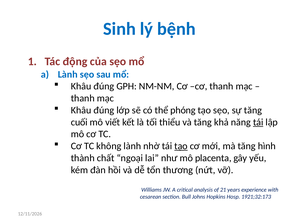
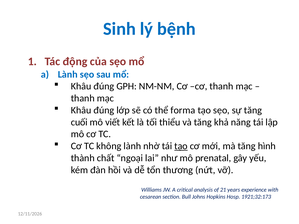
phóng: phóng -> forma
tái at (258, 122) underline: present -> none
placenta: placenta -> prenatal
